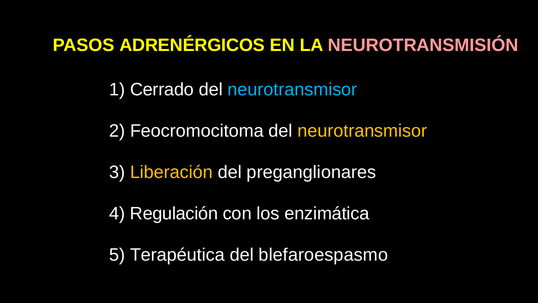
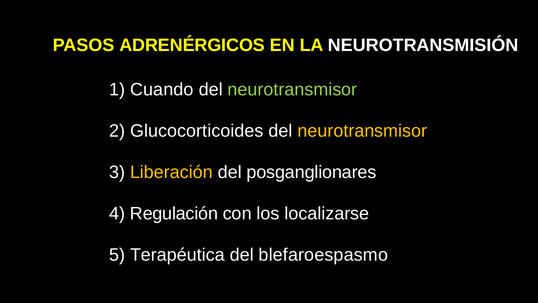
NEUROTRANSMISIÓN colour: pink -> white
Cerrado: Cerrado -> Cuando
neurotransmisor at (292, 90) colour: light blue -> light green
Feocromocitoma: Feocromocitoma -> Glucocorticoides
preganglionares: preganglionares -> posganglionares
enzimática: enzimática -> localizarse
